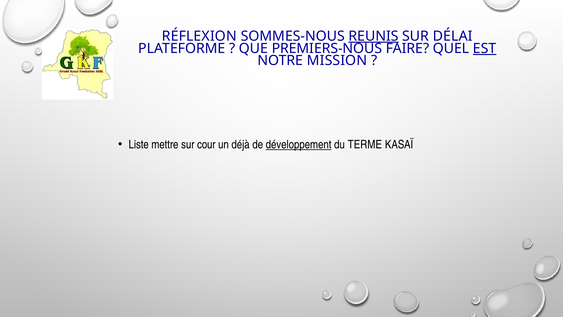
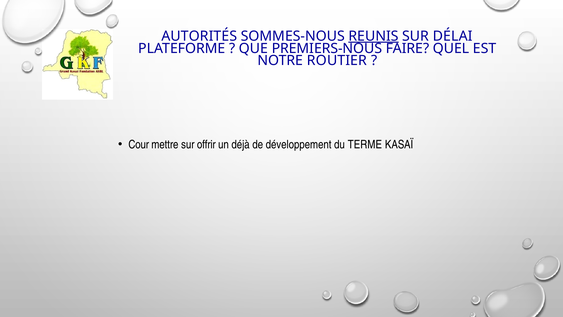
RÉFLEXION: RÉFLEXION -> AUTORITÉS
EST underline: present -> none
MISSION: MISSION -> ROUTIER
Liste: Liste -> Cour
cour: cour -> offrir
développement underline: present -> none
